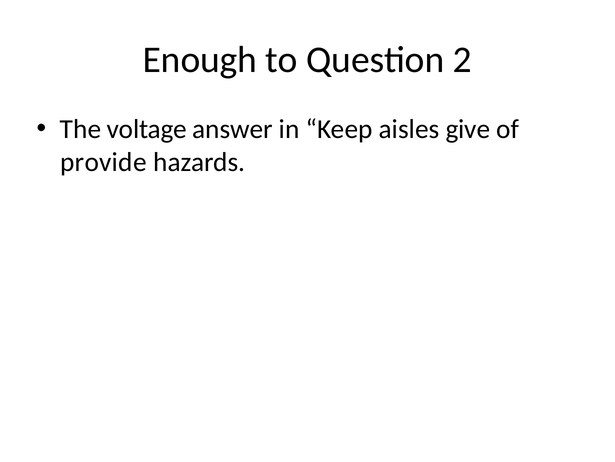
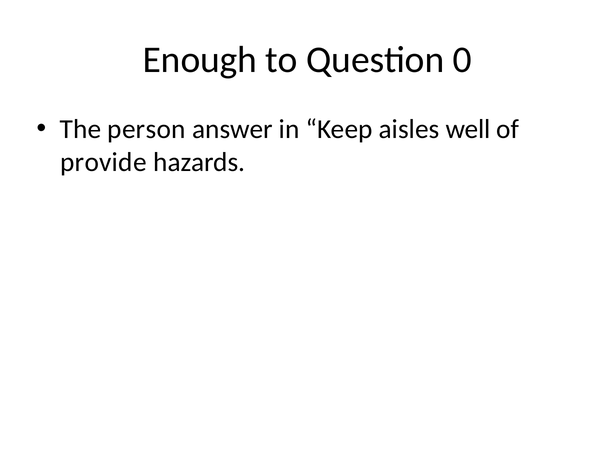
2: 2 -> 0
voltage: voltage -> person
give: give -> well
